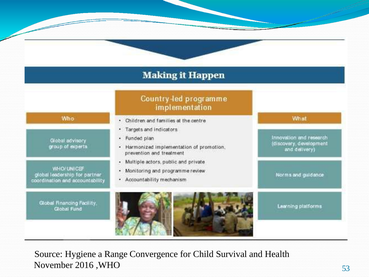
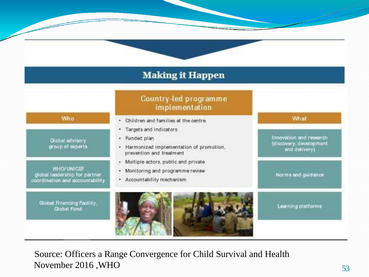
Hygiene: Hygiene -> Officers
